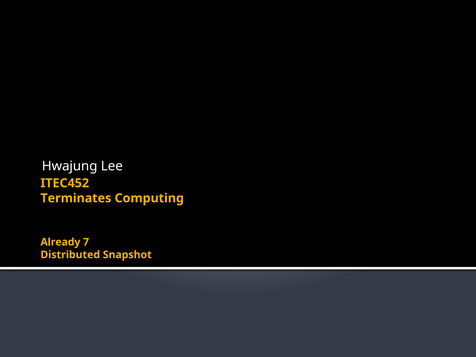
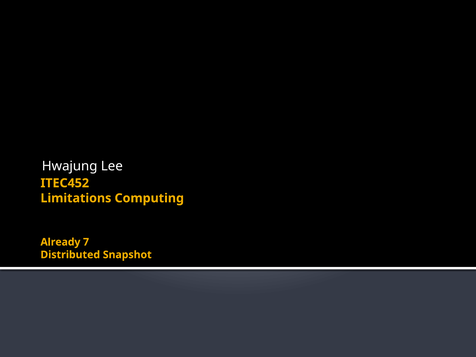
Terminates: Terminates -> Limitations
